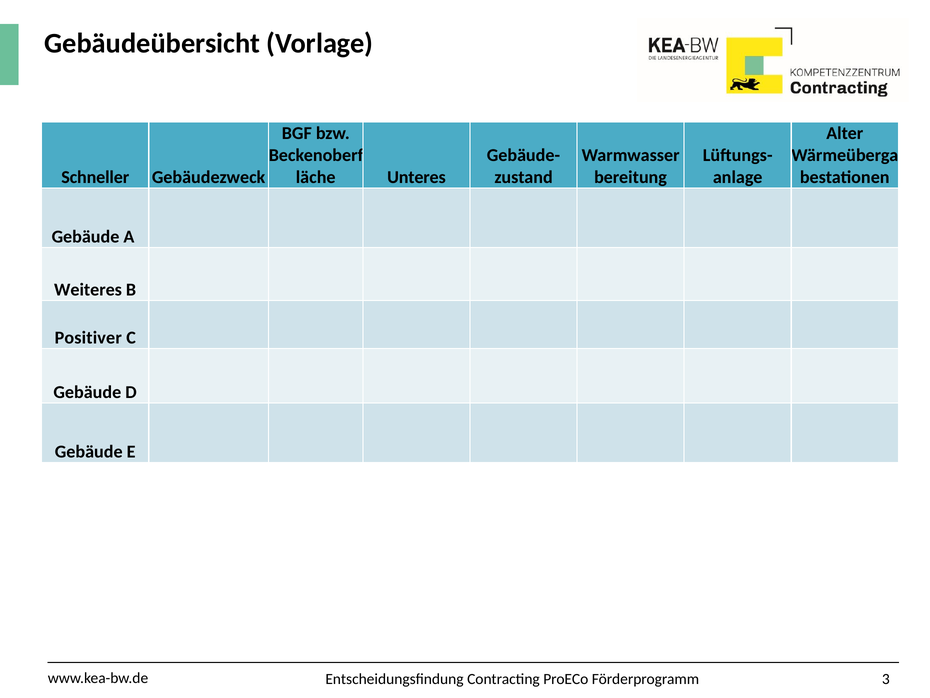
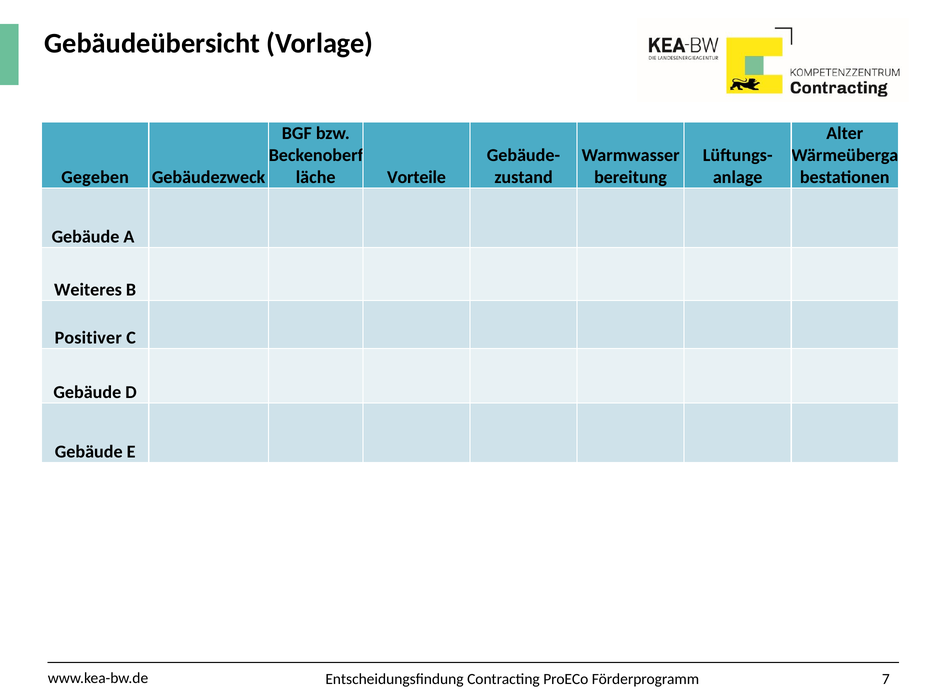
Schneller: Schneller -> Gegeben
Unteres: Unteres -> Vorteile
3: 3 -> 7
